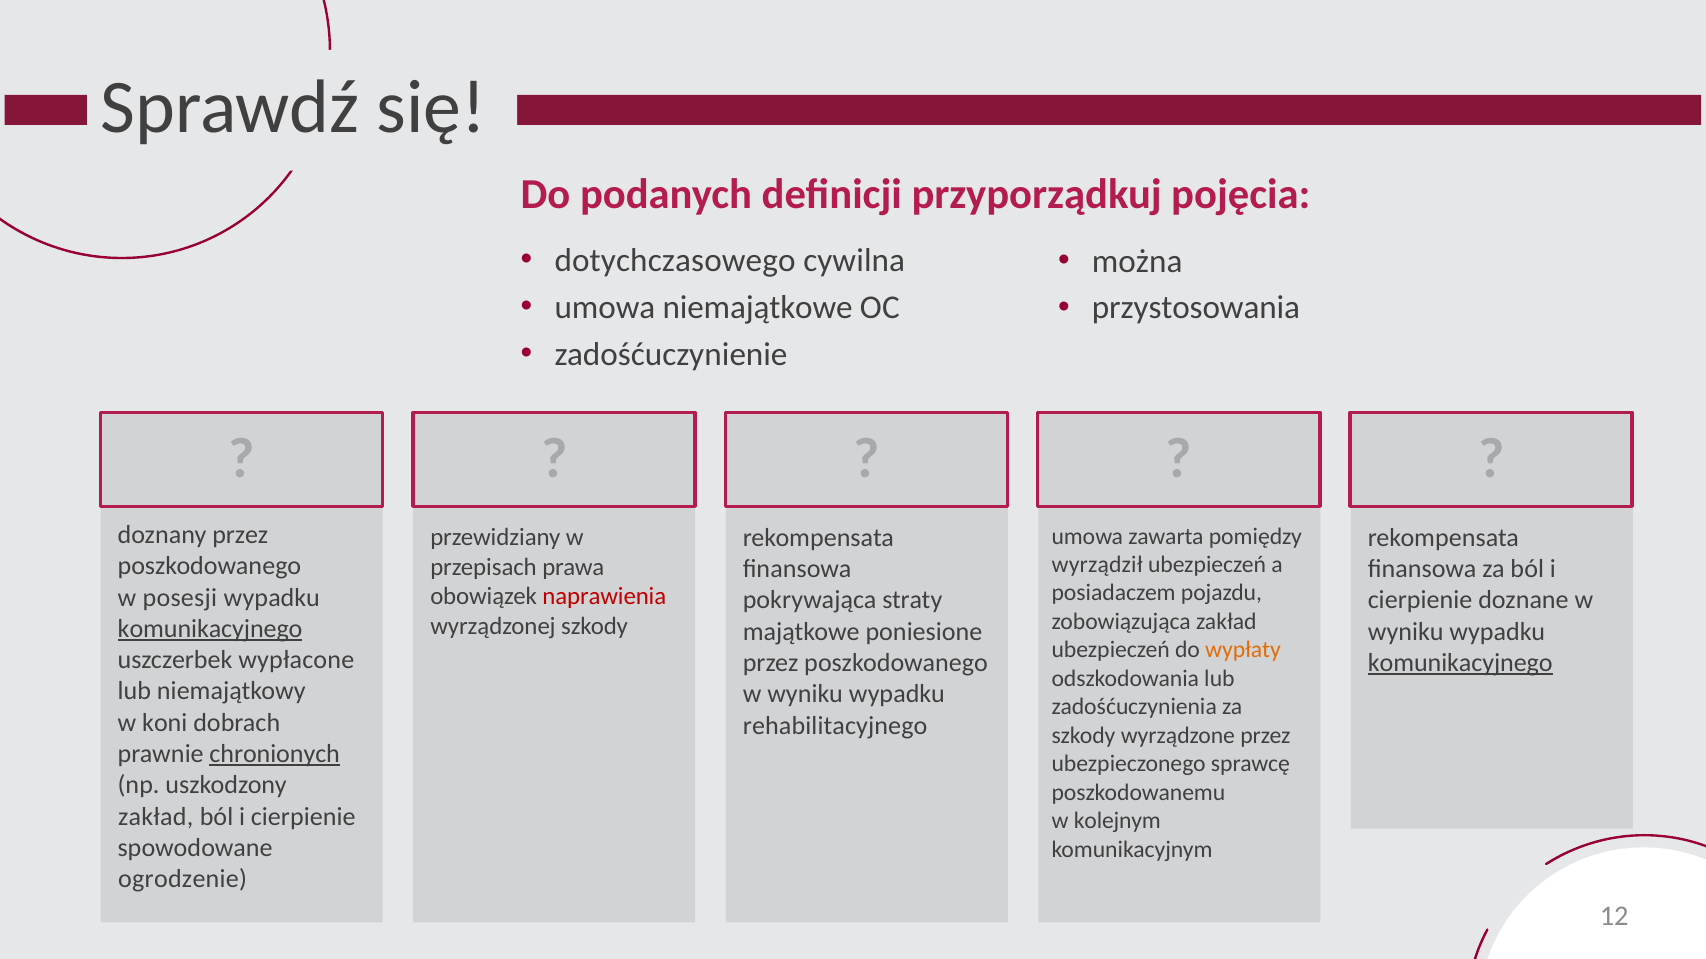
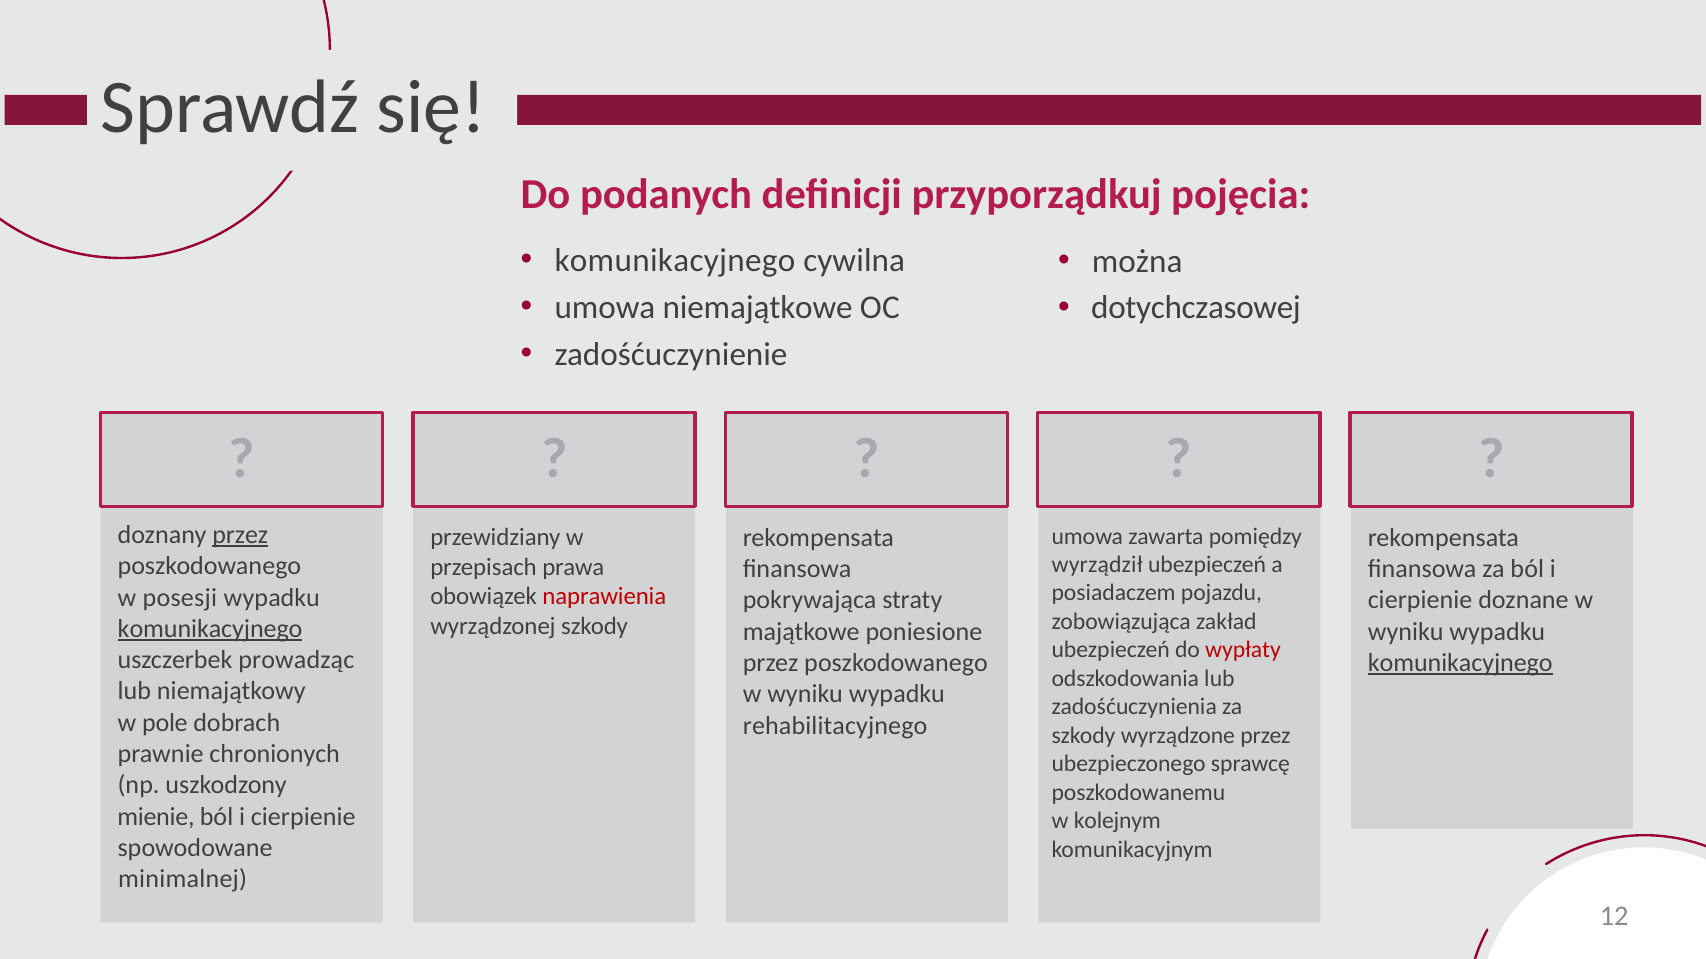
dotychczasowego at (675, 261): dotychczasowego -> komunikacyjnego
przystosowania: przystosowania -> dotychczasowej
przez at (240, 535) underline: none -> present
wypłaty colour: orange -> red
wypłacone: wypłacone -> prowadząc
koni: koni -> pole
chronionych underline: present -> none
zakład at (156, 817): zakład -> mienie
ogrodzenie: ogrodzenie -> minimalnej
